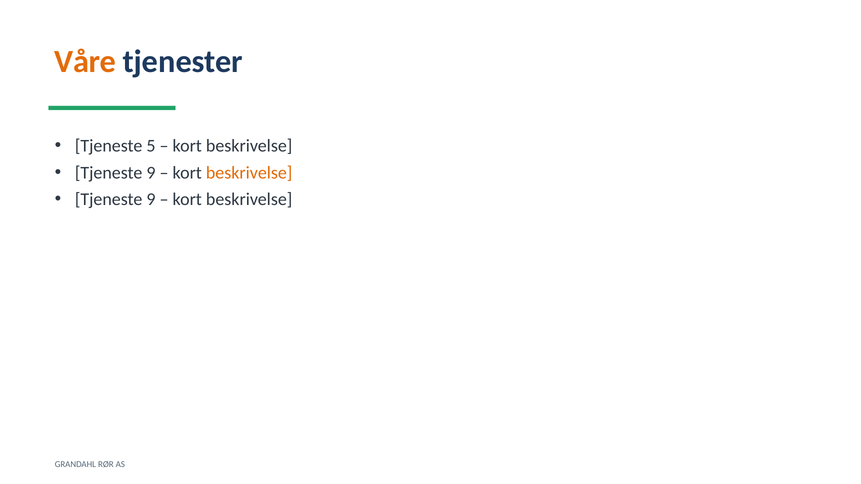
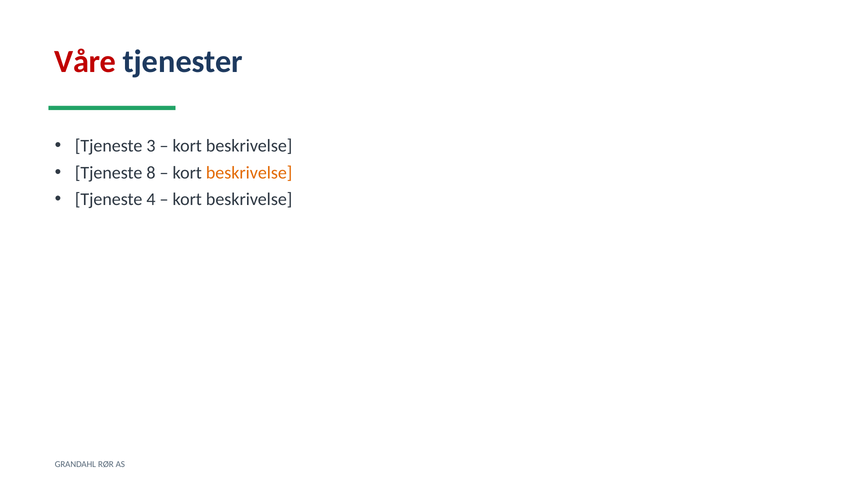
Våre colour: orange -> red
5: 5 -> 3
9 at (151, 173): 9 -> 8
9 at (151, 200): 9 -> 4
